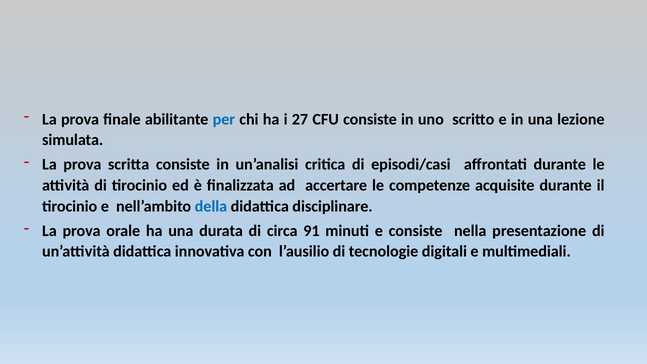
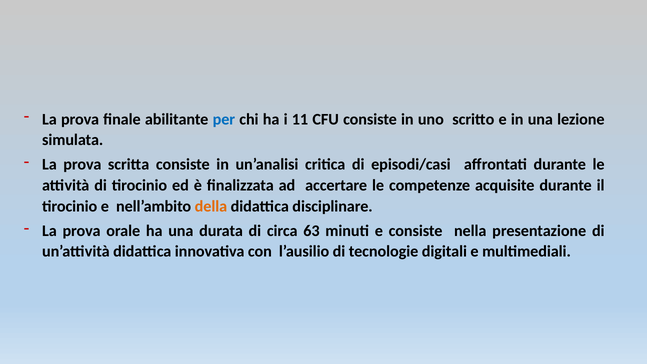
27: 27 -> 11
della colour: blue -> orange
91: 91 -> 63
